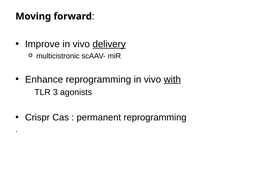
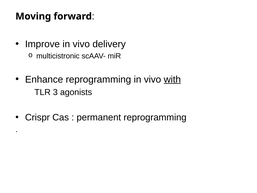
delivery underline: present -> none
